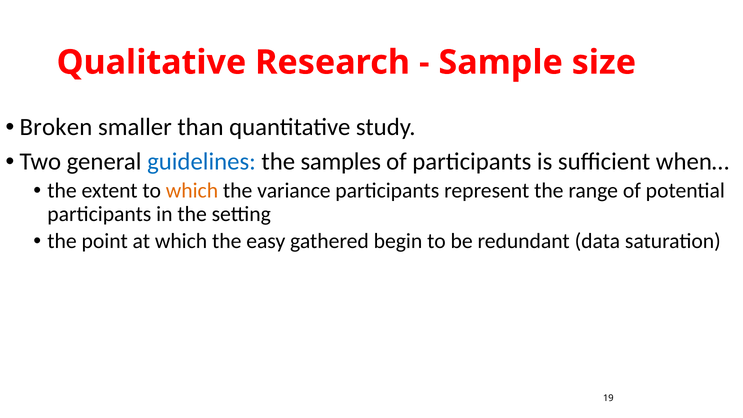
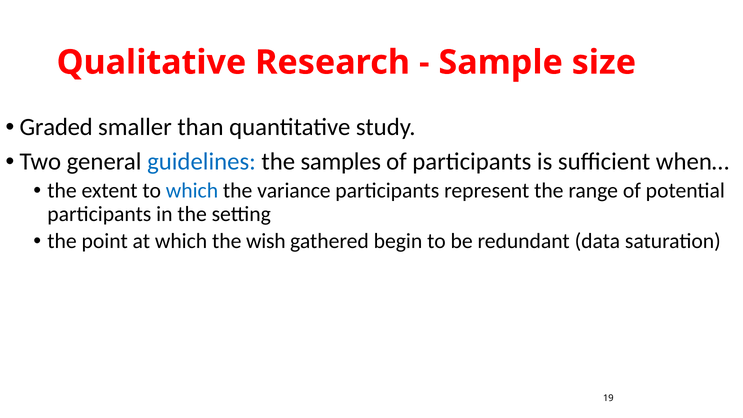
Broken: Broken -> Graded
which at (192, 191) colour: orange -> blue
easy: easy -> wish
